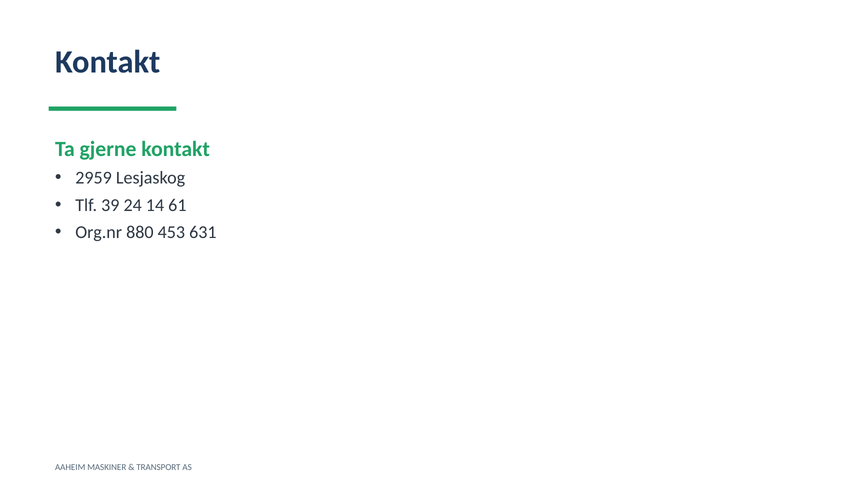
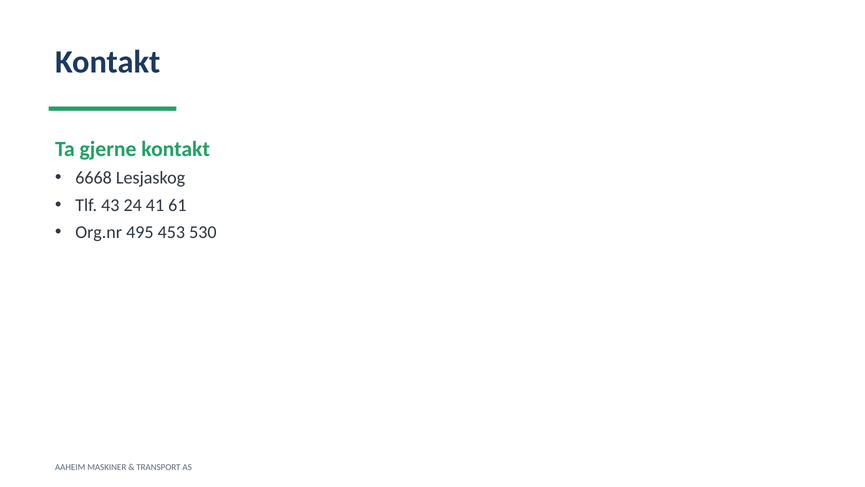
2959: 2959 -> 6668
39: 39 -> 43
14: 14 -> 41
880: 880 -> 495
631: 631 -> 530
